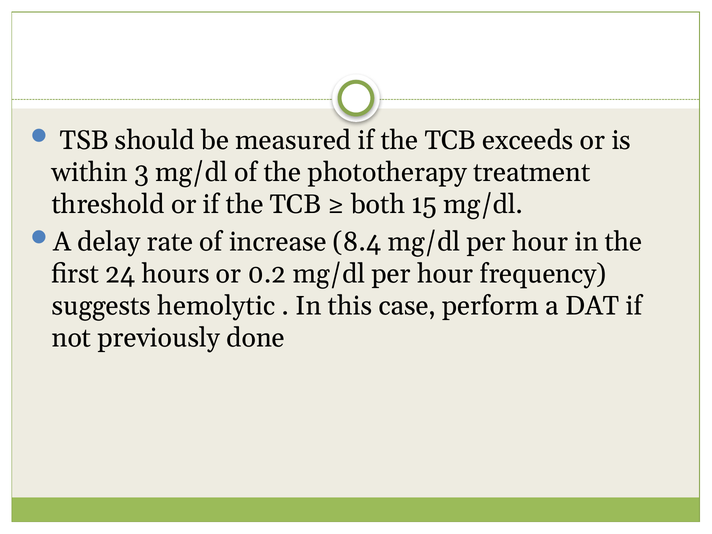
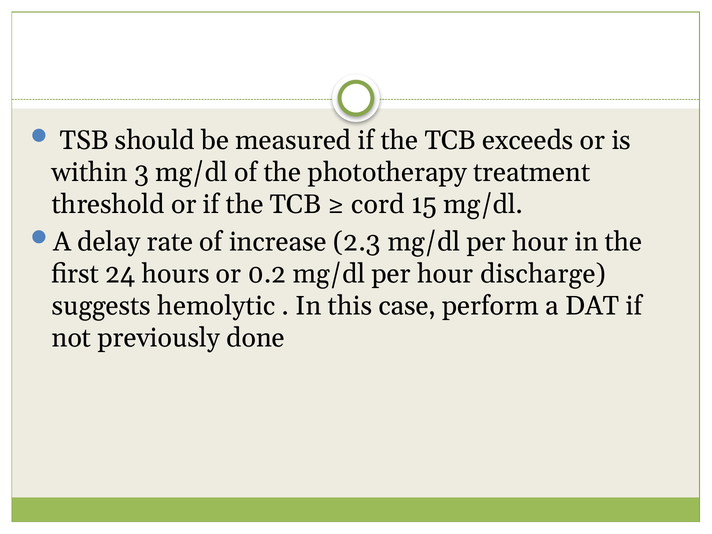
both: both -> cord
8.4: 8.4 -> 2.3
frequency: frequency -> discharge
